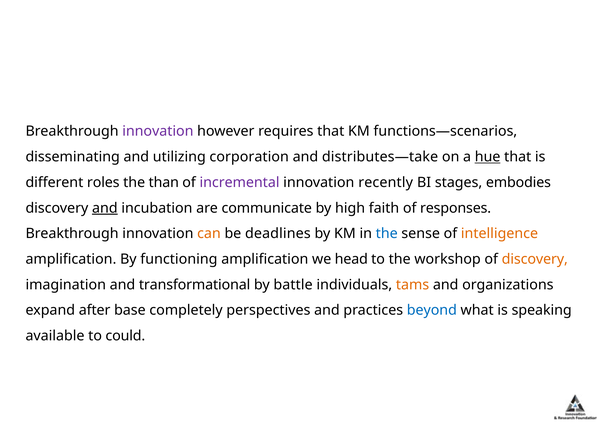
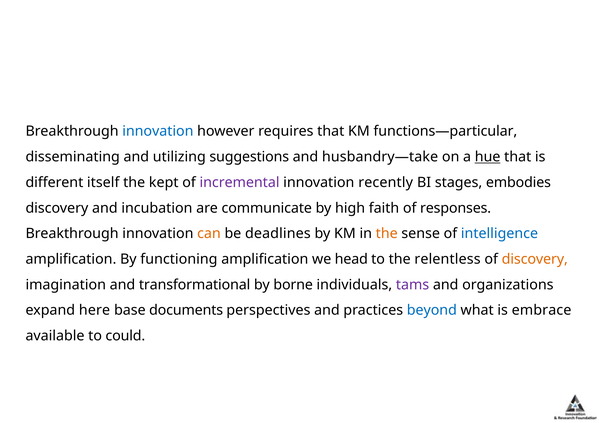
innovation at (158, 132) colour: purple -> blue
functions—scenarios: functions—scenarios -> functions—particular
corporation: corporation -> suggestions
distributes—take: distributes—take -> husbandry—take
roles: roles -> itself
than: than -> kept
and at (105, 208) underline: present -> none
the at (387, 234) colour: blue -> orange
intelligence colour: orange -> blue
workshop: workshop -> relentless
battle: battle -> borne
tams colour: orange -> purple
after: after -> here
completely: completely -> documents
speaking: speaking -> embrace
